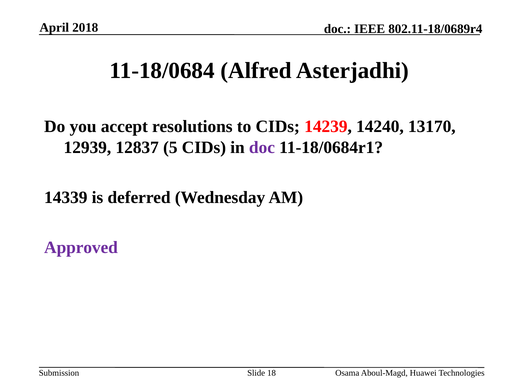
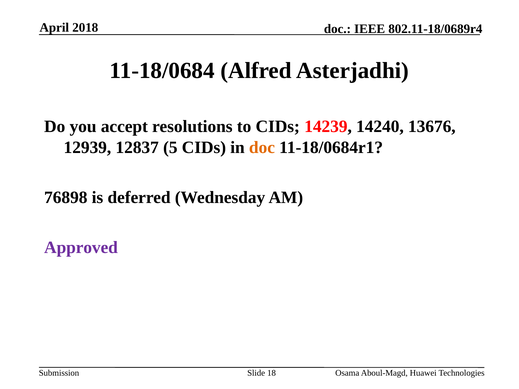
13170: 13170 -> 13676
doc at (262, 147) colour: purple -> orange
14339: 14339 -> 76898
